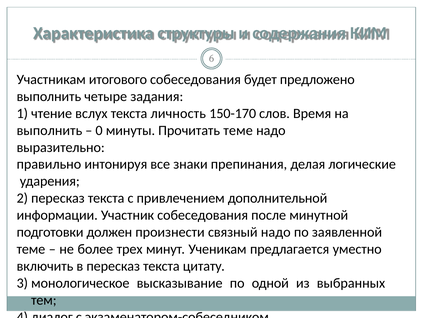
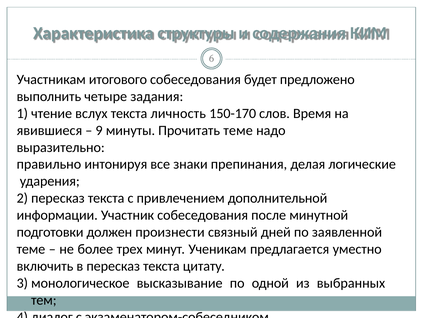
выполнить at (49, 130): выполнить -> явившиеся
0: 0 -> 9
связный надо: надо -> дней
